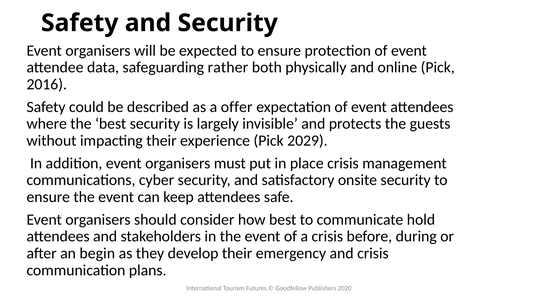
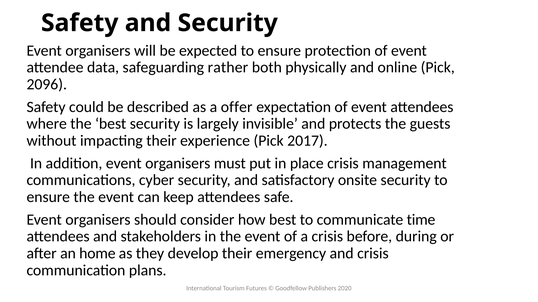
2016: 2016 -> 2096
2029: 2029 -> 2017
hold: hold -> time
begin: begin -> home
